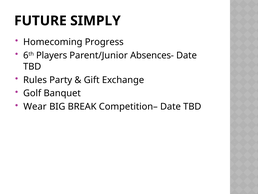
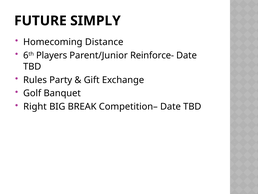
Progress: Progress -> Distance
Absences-: Absences- -> Reinforce-
Wear: Wear -> Right
